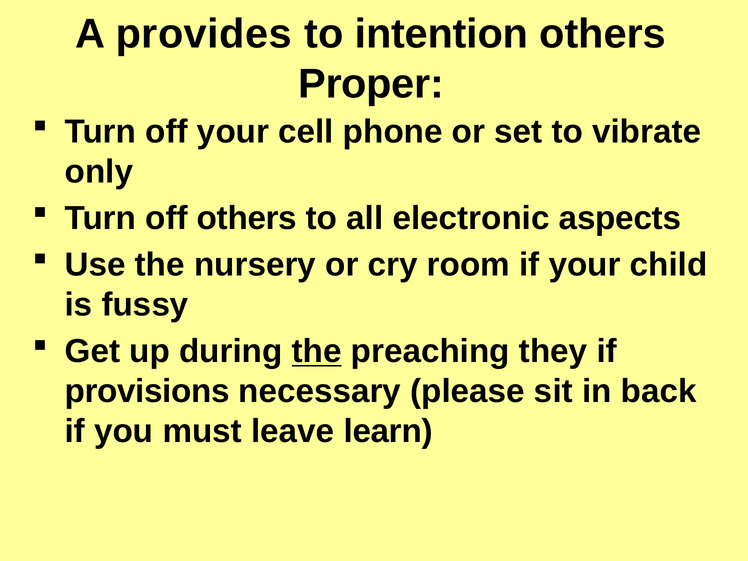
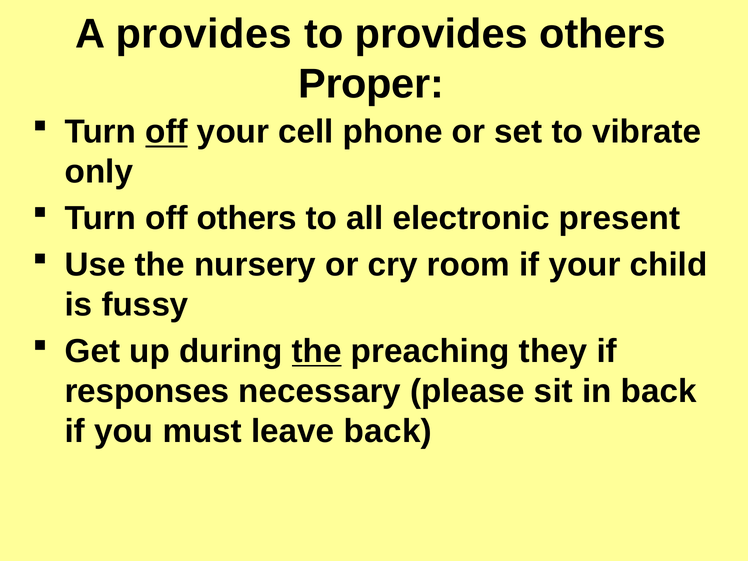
to intention: intention -> provides
off at (167, 132) underline: none -> present
aspects: aspects -> present
provisions: provisions -> responses
leave learn: learn -> back
